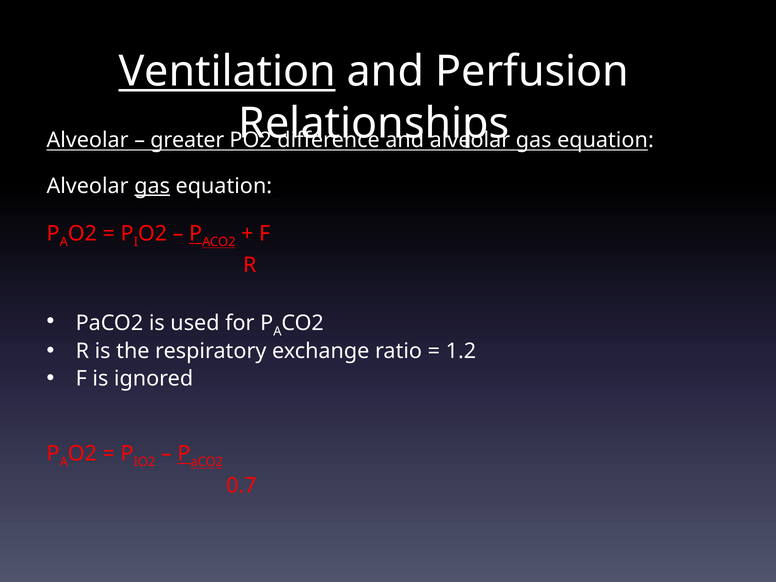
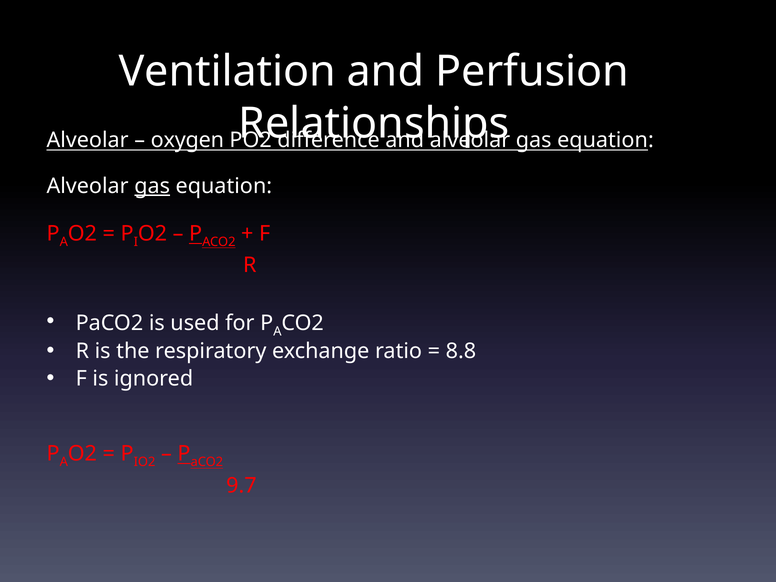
Ventilation underline: present -> none
greater: greater -> oxygen
1.2: 1.2 -> 8.8
0.7: 0.7 -> 9.7
